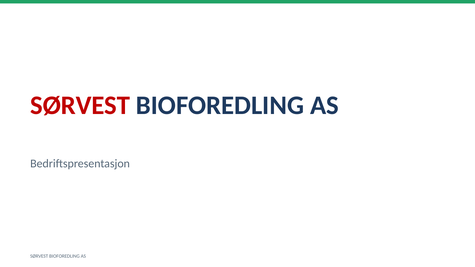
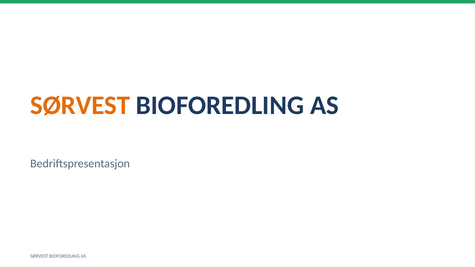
SØRVEST at (80, 105) colour: red -> orange
